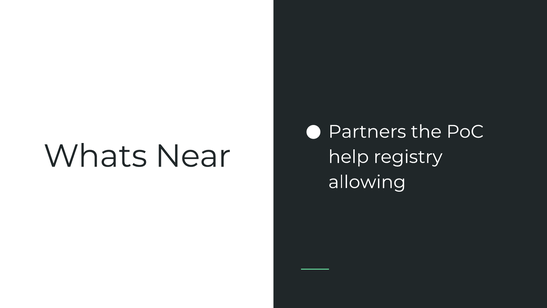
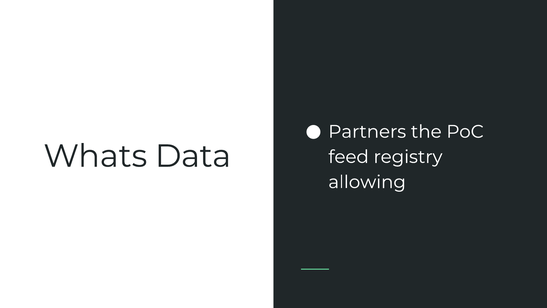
Near: Near -> Data
help: help -> feed
